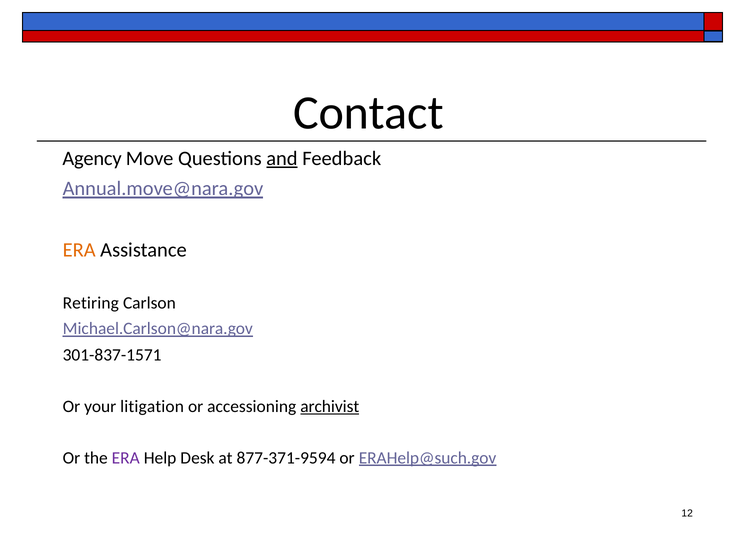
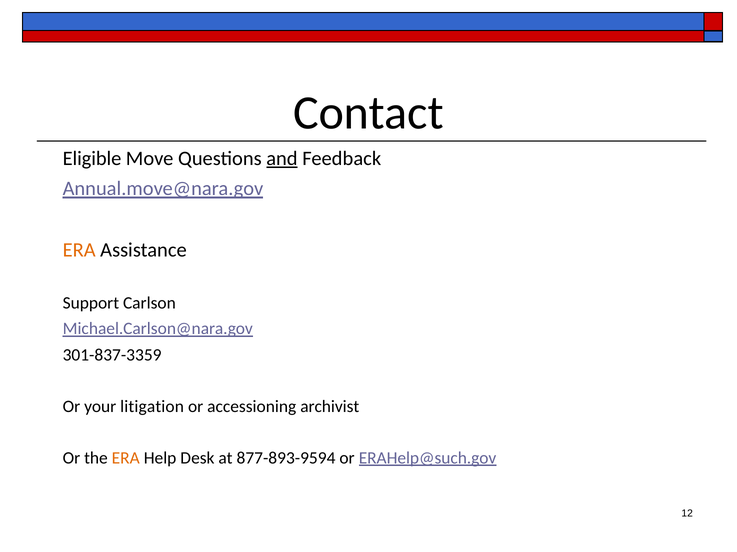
Agency: Agency -> Eligible
Retiring: Retiring -> Support
301-837-1571: 301-837-1571 -> 301-837-3359
archivist underline: present -> none
ERA at (126, 458) colour: purple -> orange
877-371-9594: 877-371-9594 -> 877-893-9594
